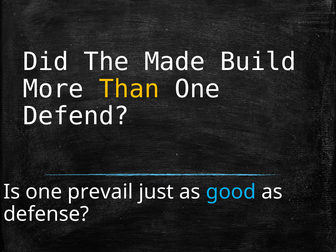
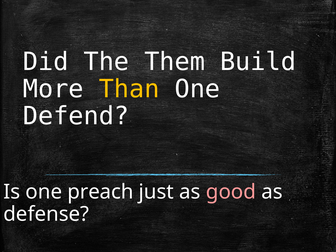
Made: Made -> Them
prevail: prevail -> preach
good colour: light blue -> pink
